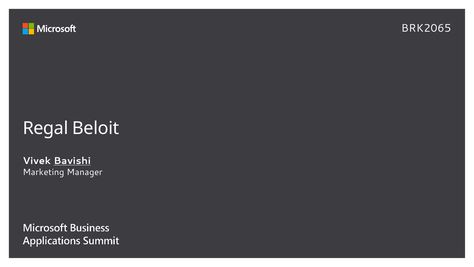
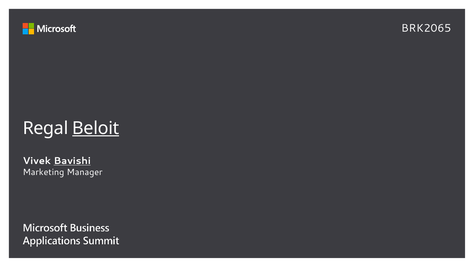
Beloit underline: none -> present
